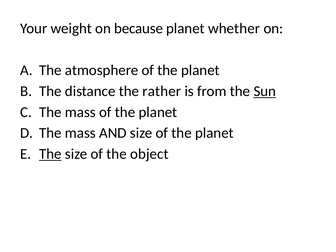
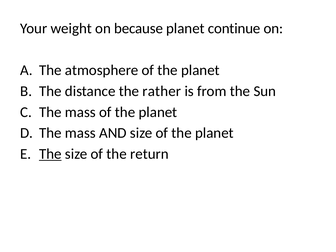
whether: whether -> continue
Sun underline: present -> none
object: object -> return
